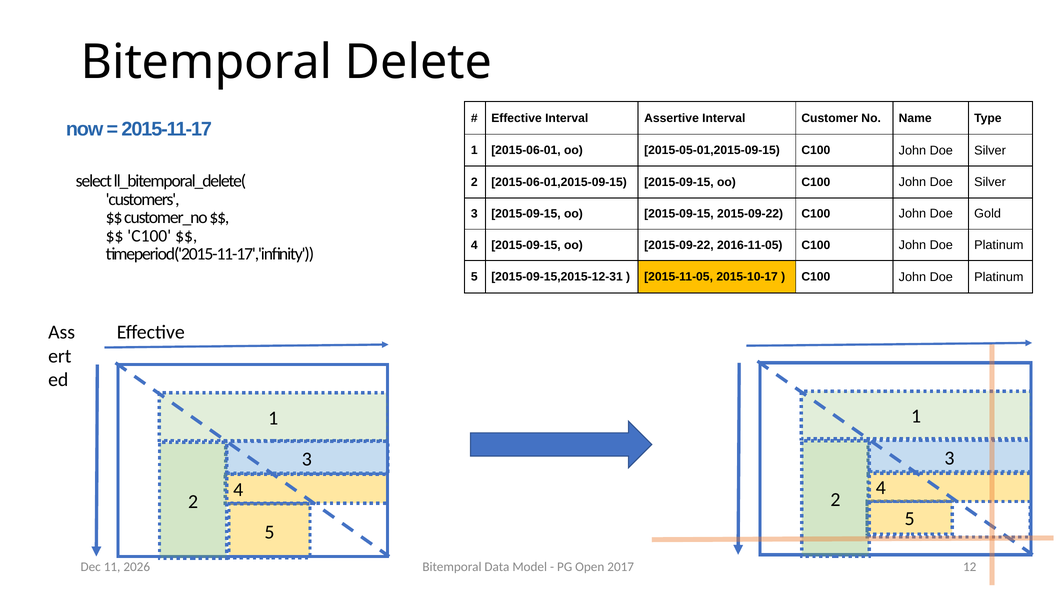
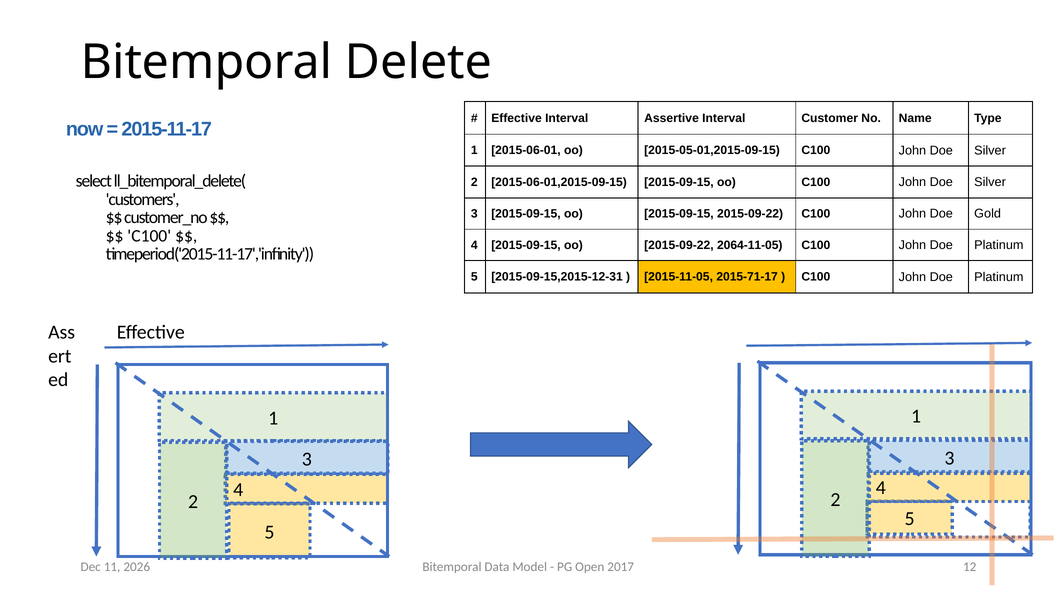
2016-11-05: 2016-11-05 -> 2064-11-05
2015-10-17: 2015-10-17 -> 2015-71-17
